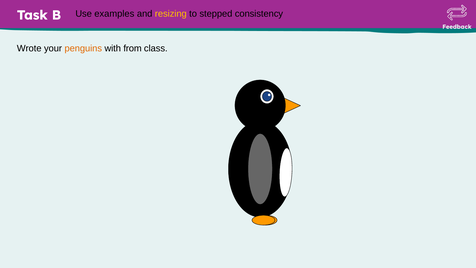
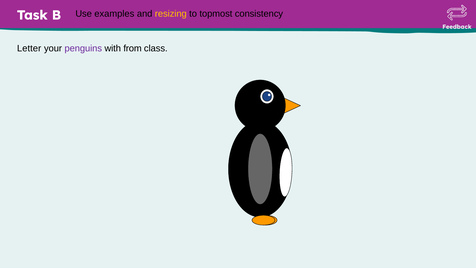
stepped: stepped -> topmost
Wrote: Wrote -> Letter
penguins colour: orange -> purple
